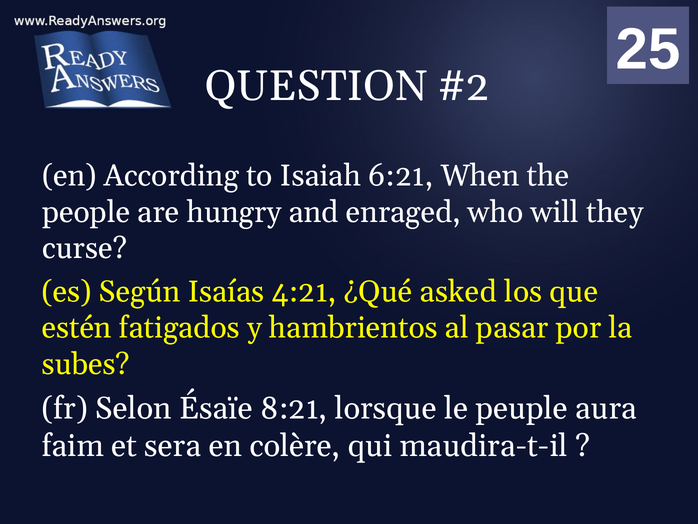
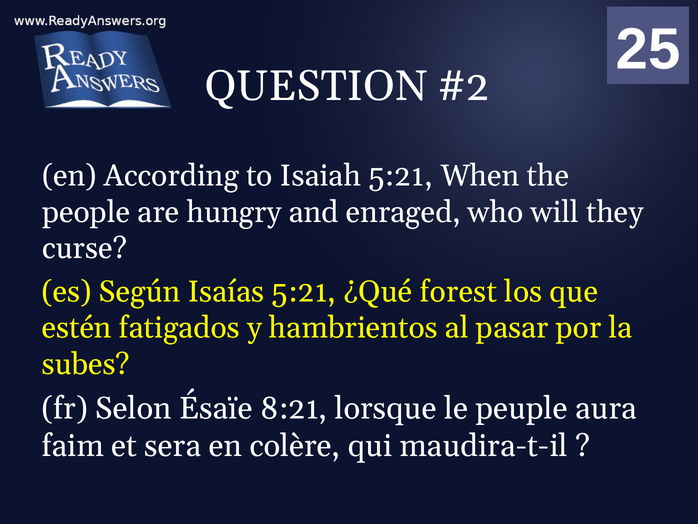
Isaiah 6:21: 6:21 -> 5:21
Isaías 4:21: 4:21 -> 5:21
asked: asked -> forest
